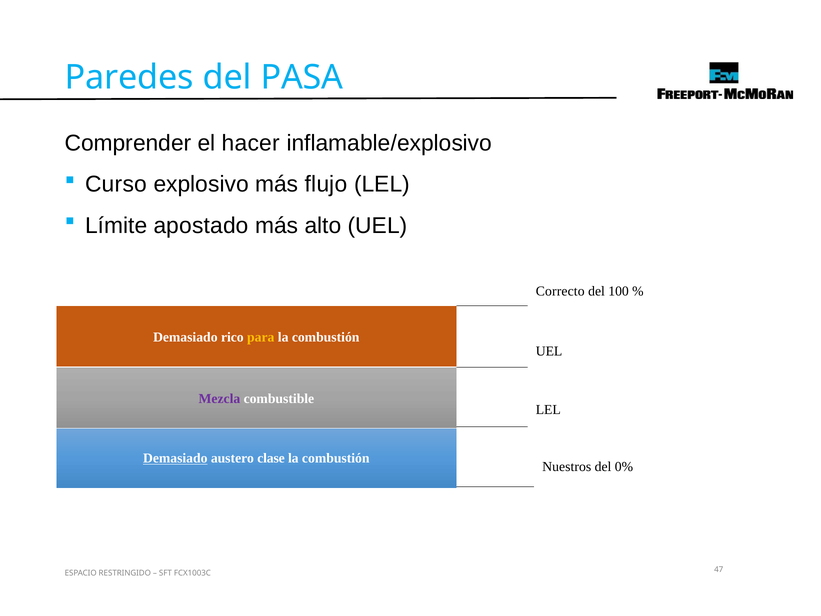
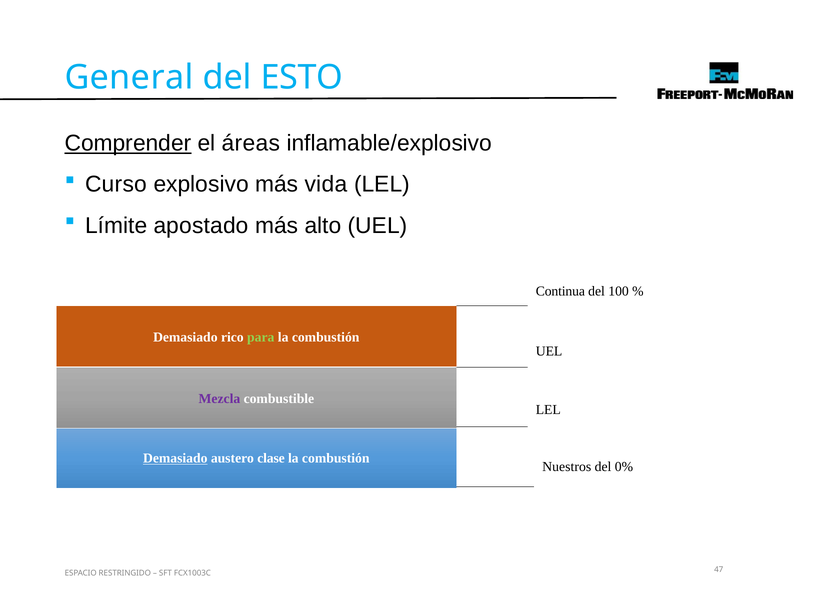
Paredes: Paredes -> General
PASA: PASA -> ESTO
Comprender underline: none -> present
hacer: hacer -> áreas
flujo: flujo -> vida
Correcto: Correcto -> Continua
para colour: yellow -> light green
